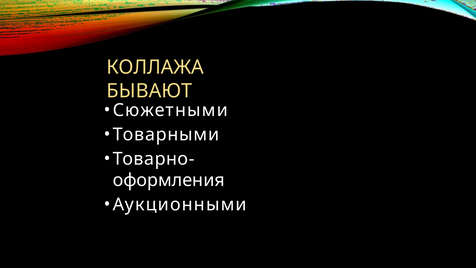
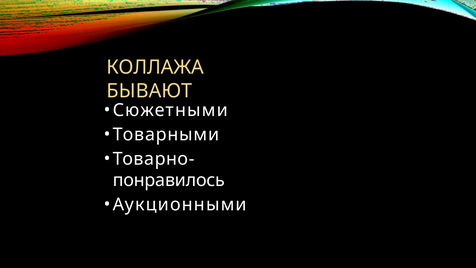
оформления: оформления -> понравилось
